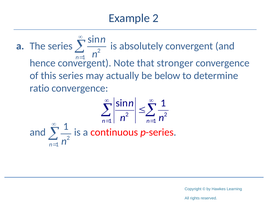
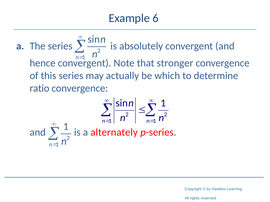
Example 2: 2 -> 6
below: below -> which
continuous: continuous -> alternately
